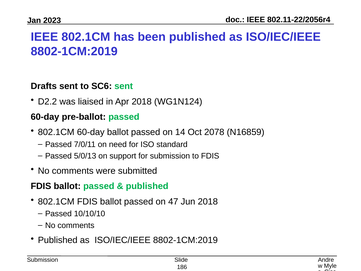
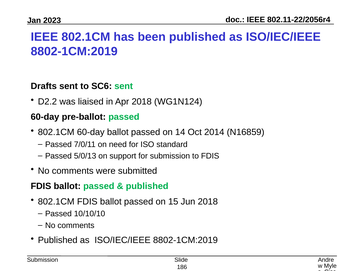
2078: 2078 -> 2014
47: 47 -> 15
